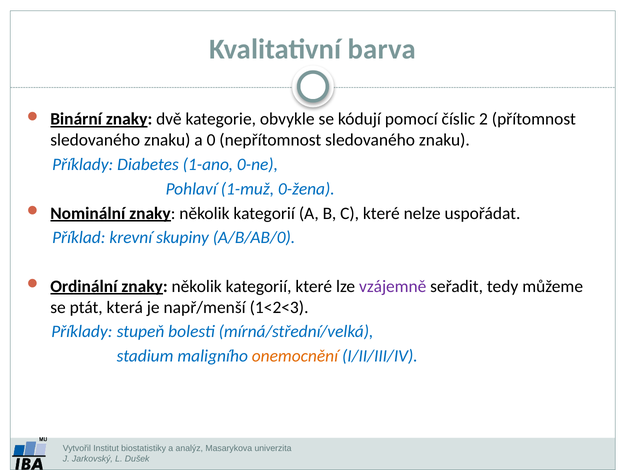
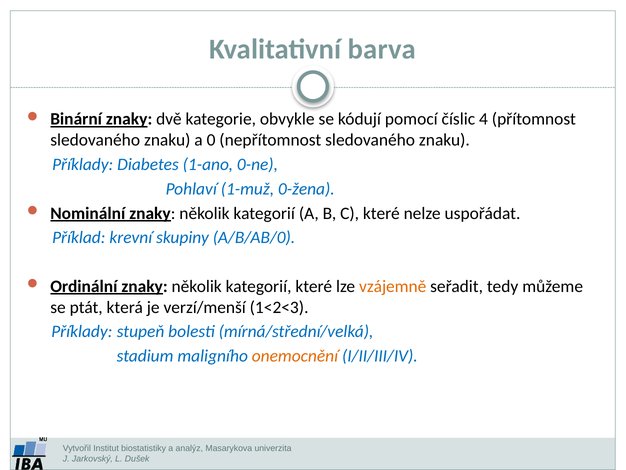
2: 2 -> 4
vzájemně colour: purple -> orange
např/menší: např/menší -> verzí/menší
